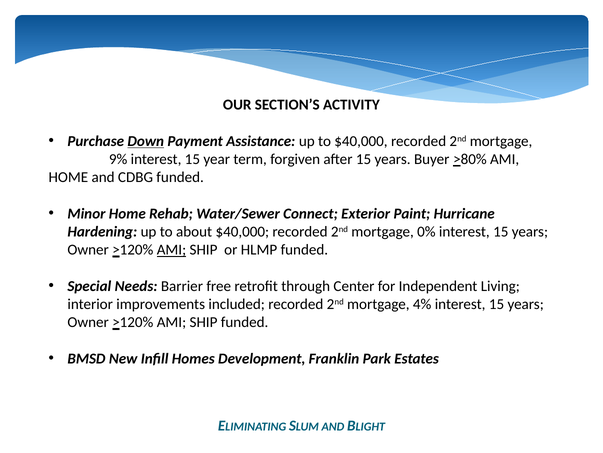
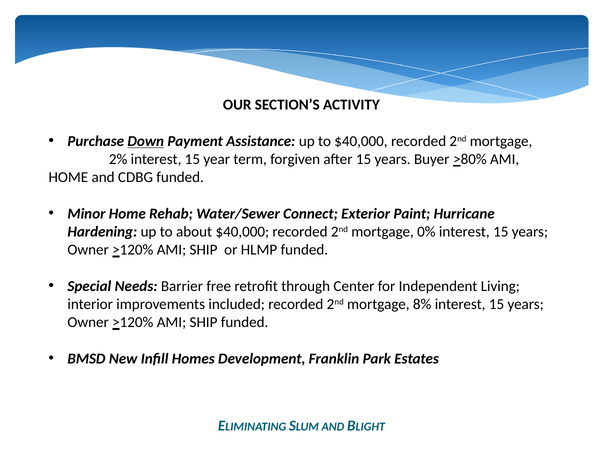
9%: 9% -> 2%
AMI at (171, 250) underline: present -> none
4%: 4% -> 8%
